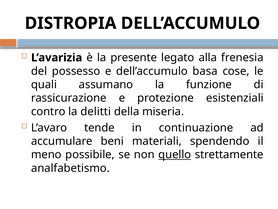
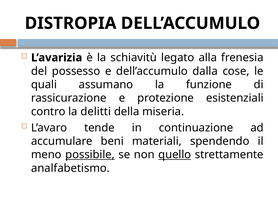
presente: presente -> schiavitù
basa: basa -> dalla
possibile underline: none -> present
